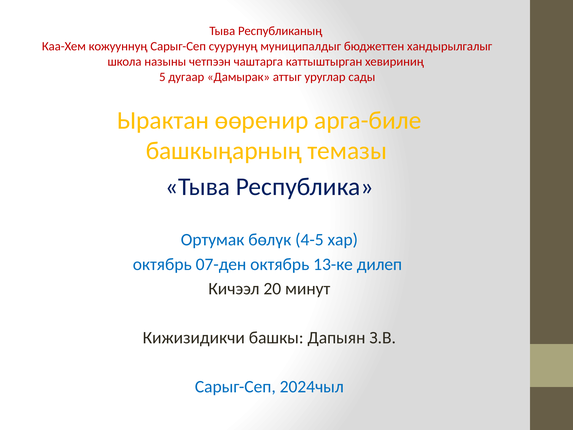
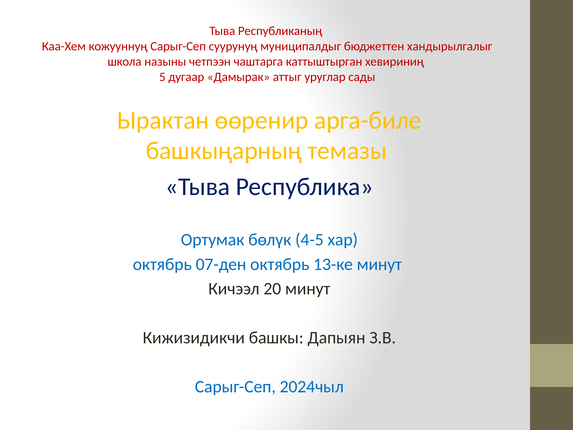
13-ке дилеп: дилеп -> минут
